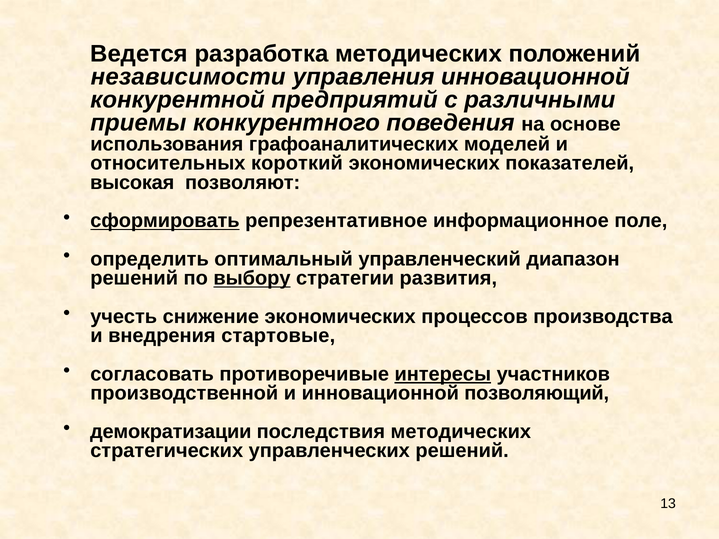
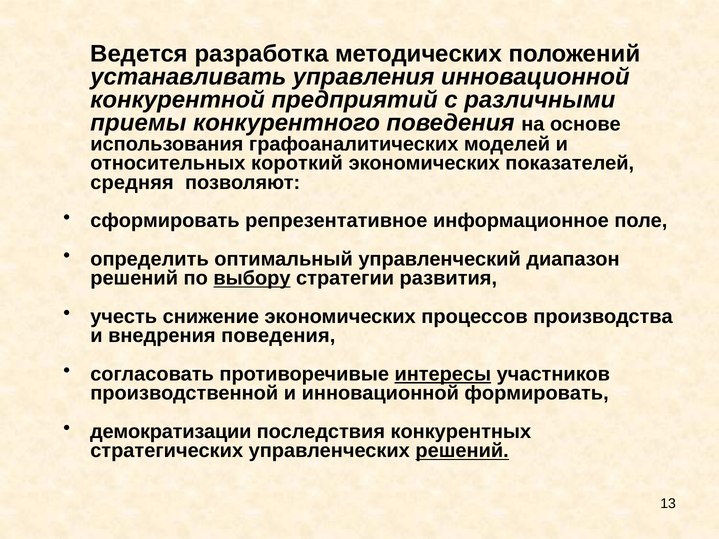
независимости: независимости -> устанавливать
высокая: высокая -> средняя
сформировать underline: present -> none
внедрения стартовые: стартовые -> поведения
позволяющий: позволяющий -> формировать
последствия методических: методических -> конкурентных
решений at (462, 451) underline: none -> present
